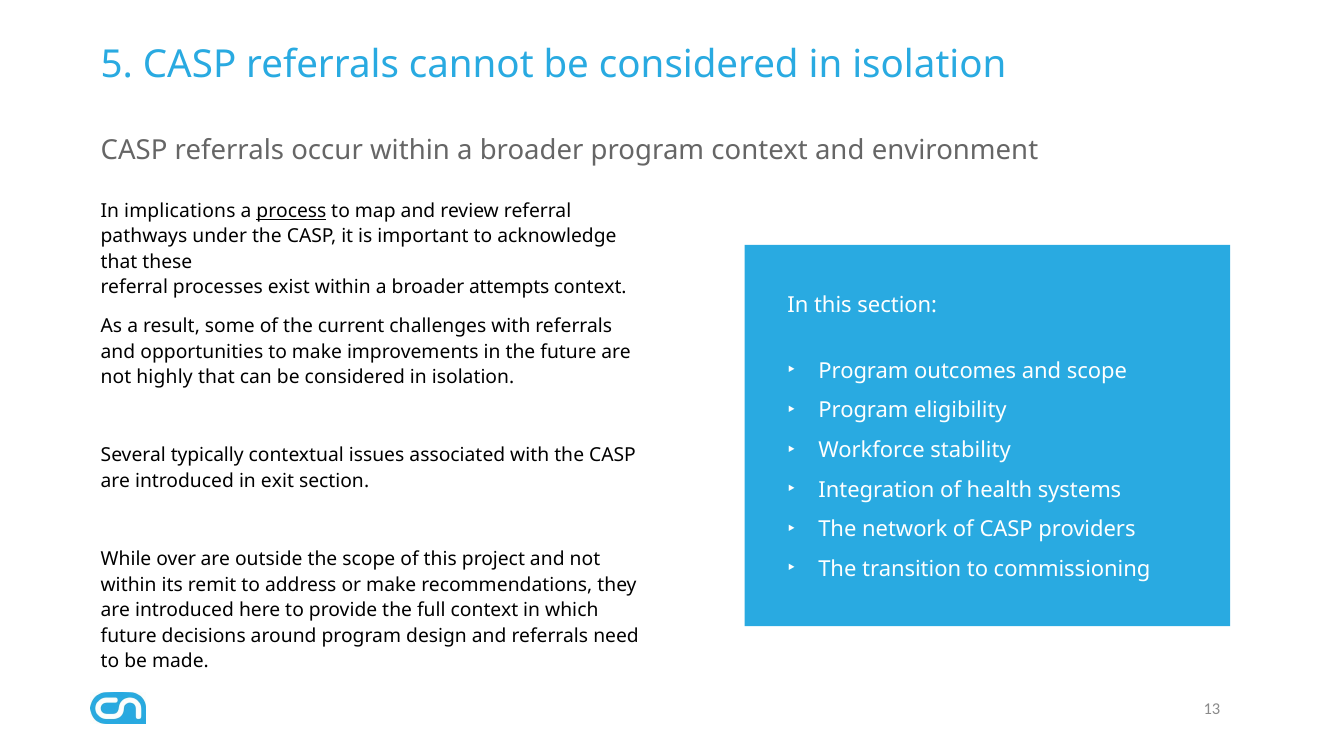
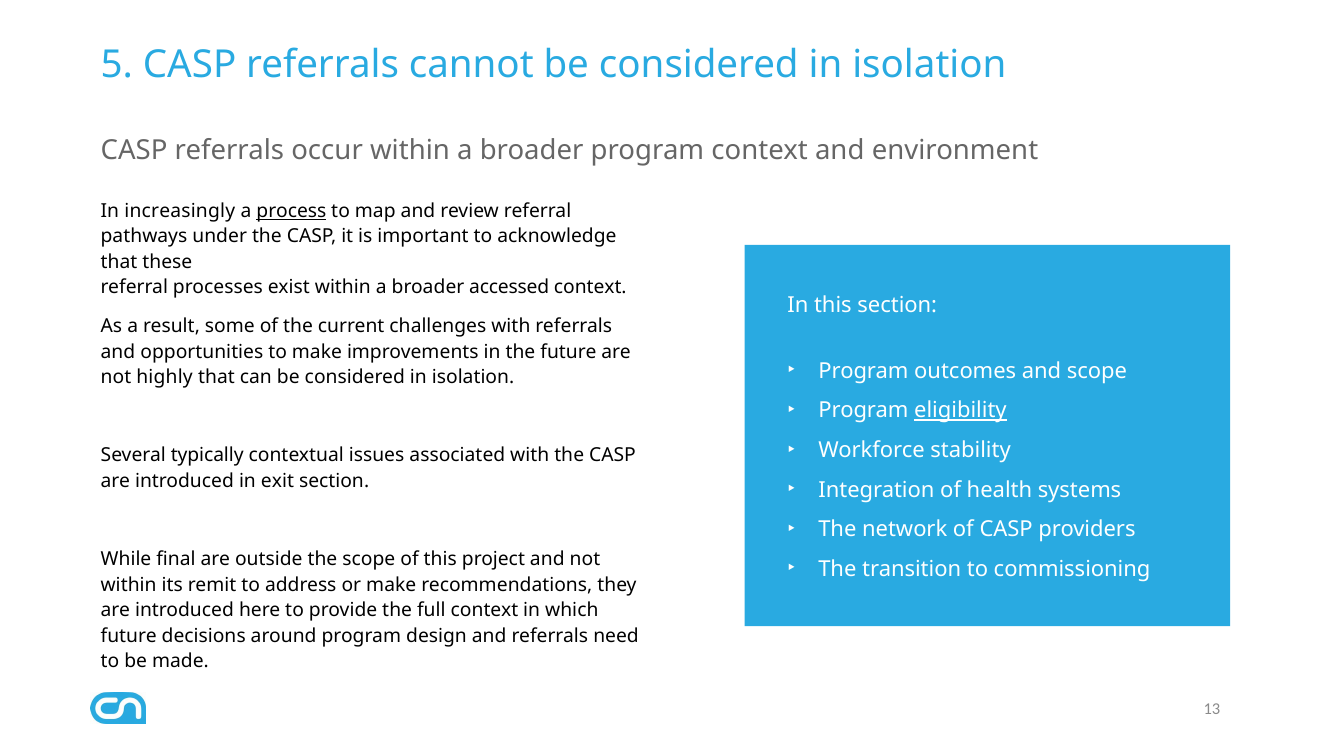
implications: implications -> increasingly
attempts: attempts -> accessed
eligibility underline: none -> present
over: over -> final
